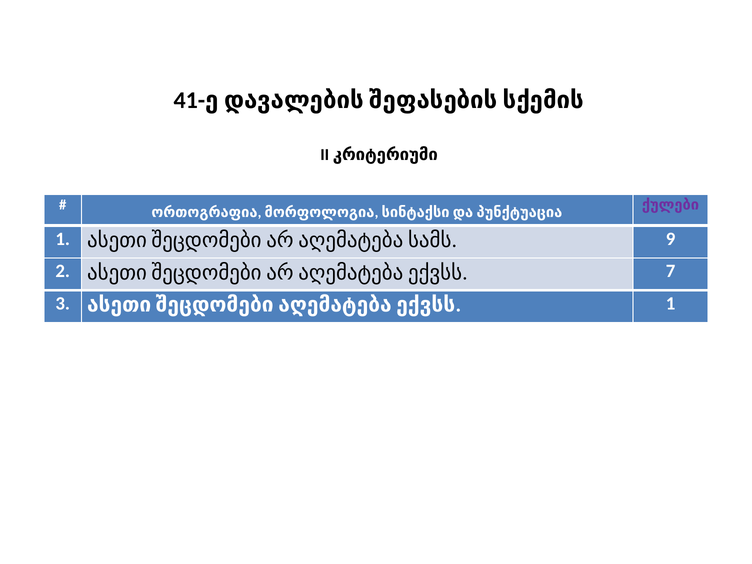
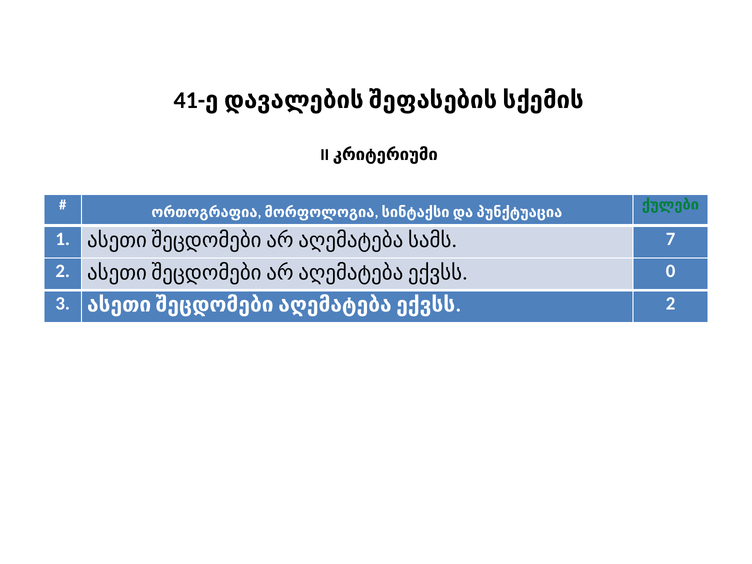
ქულები colour: purple -> green
9: 9 -> 7
7: 7 -> 0
1 at (671, 304): 1 -> 2
